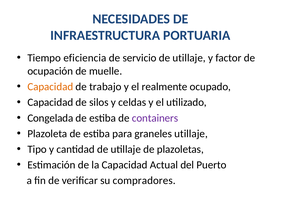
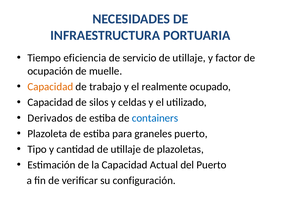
Congelada: Congelada -> Derivados
containers colour: purple -> blue
graneles utillaje: utillaje -> puerto
compradores: compradores -> configuración
